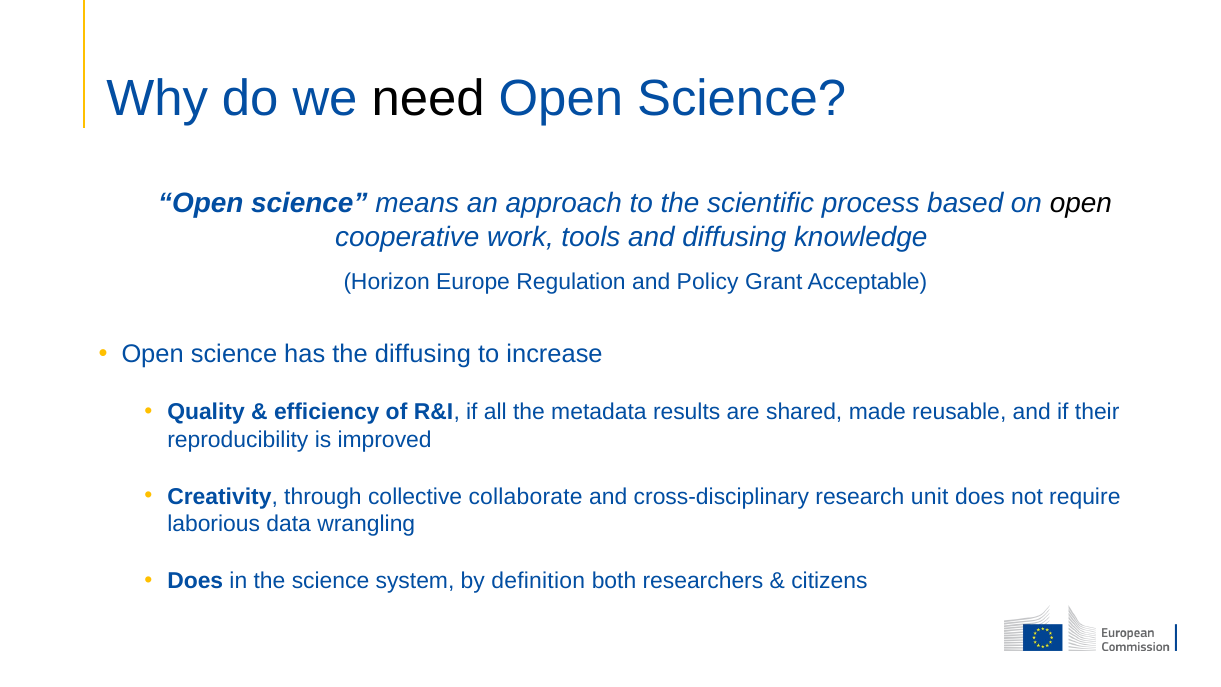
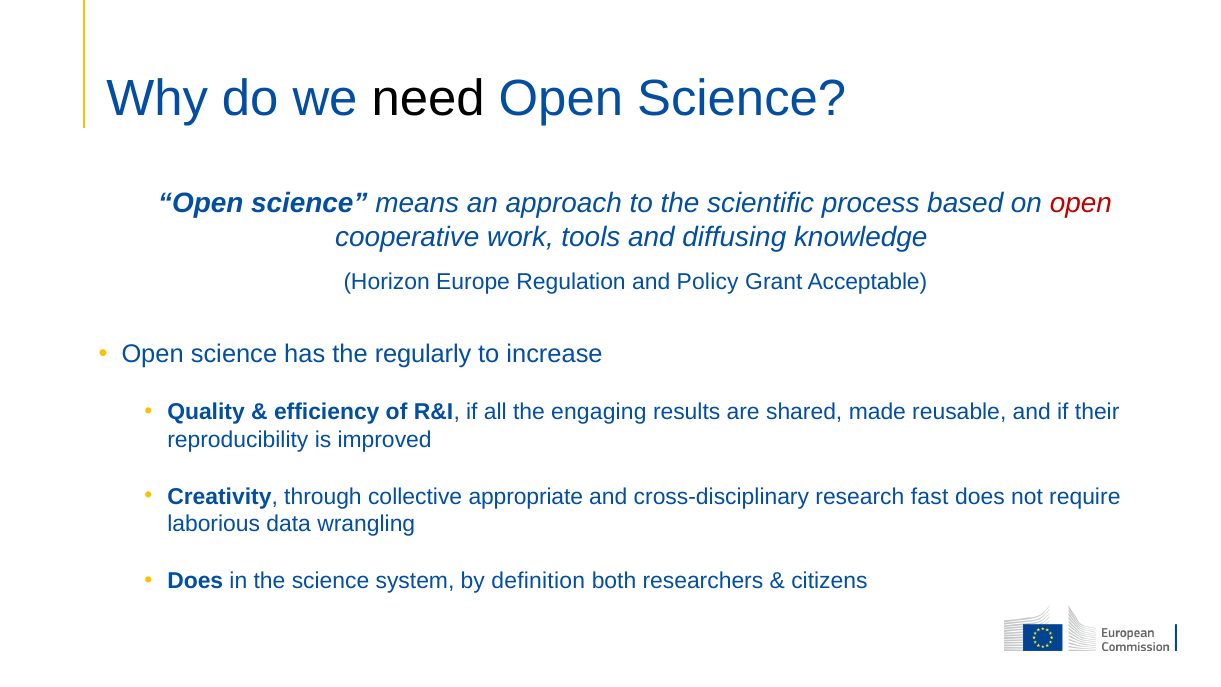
open at (1081, 203) colour: black -> red
the diffusing: diffusing -> regularly
metadata: metadata -> engaging
collaborate: collaborate -> appropriate
unit: unit -> fast
